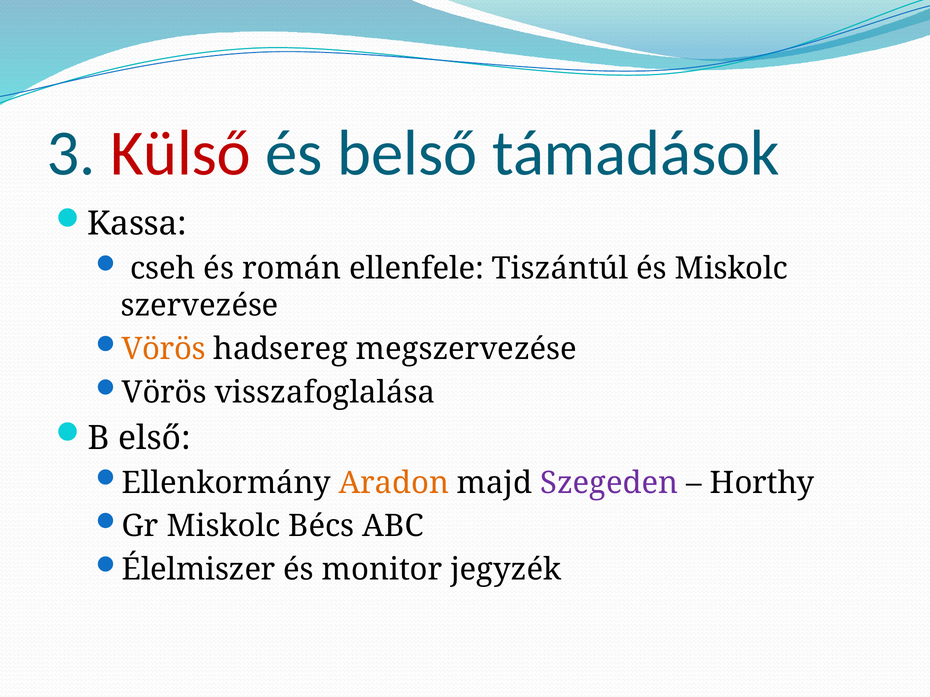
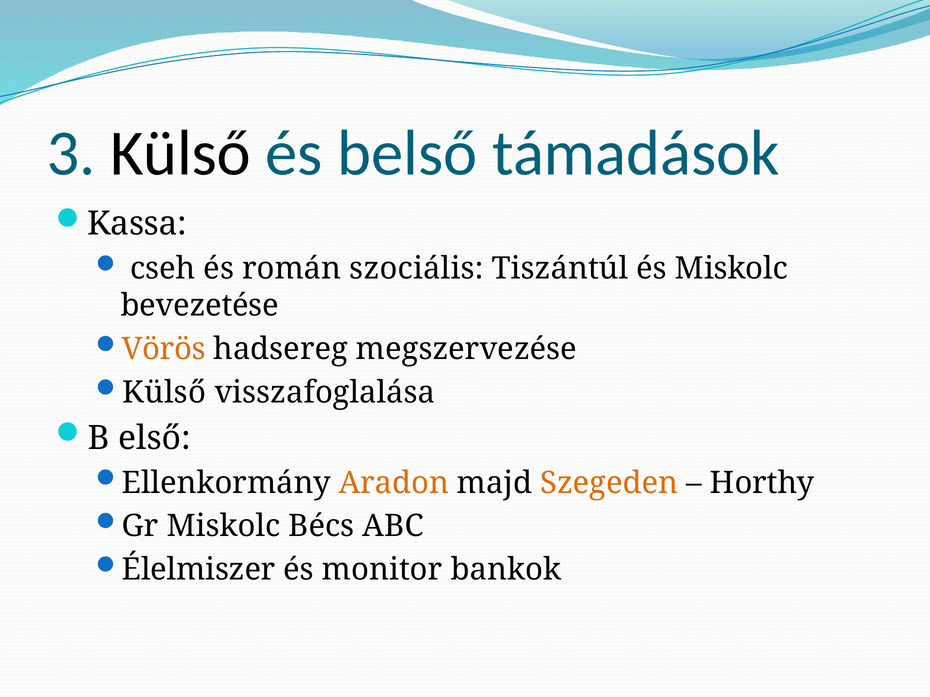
Külső at (180, 154) colour: red -> black
ellenfele: ellenfele -> szociális
szervezése: szervezése -> bevezetése
Vörös at (164, 393): Vörös -> Külső
Szegeden colour: purple -> orange
jegyzék: jegyzék -> bankok
